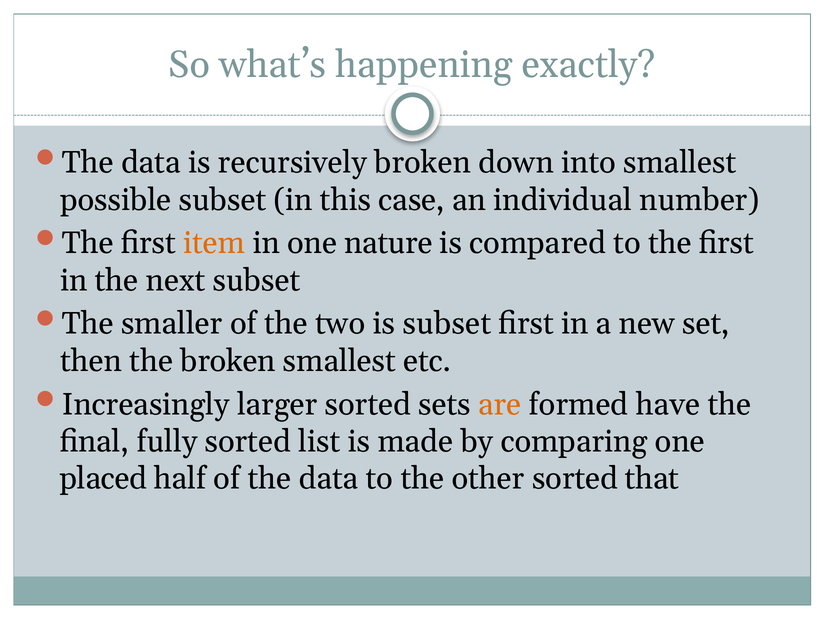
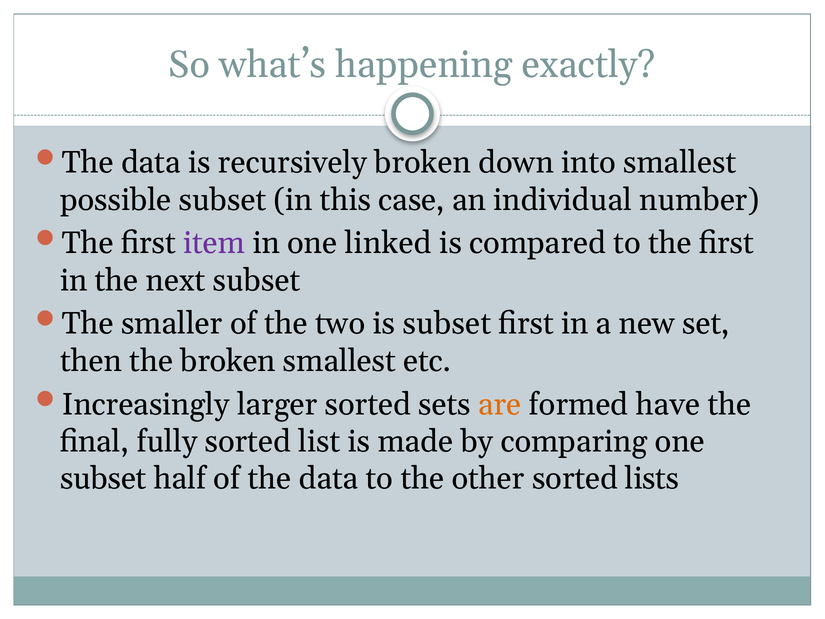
item colour: orange -> purple
nature: nature -> linked
placed at (103, 478): placed -> subset
that: that -> lists
